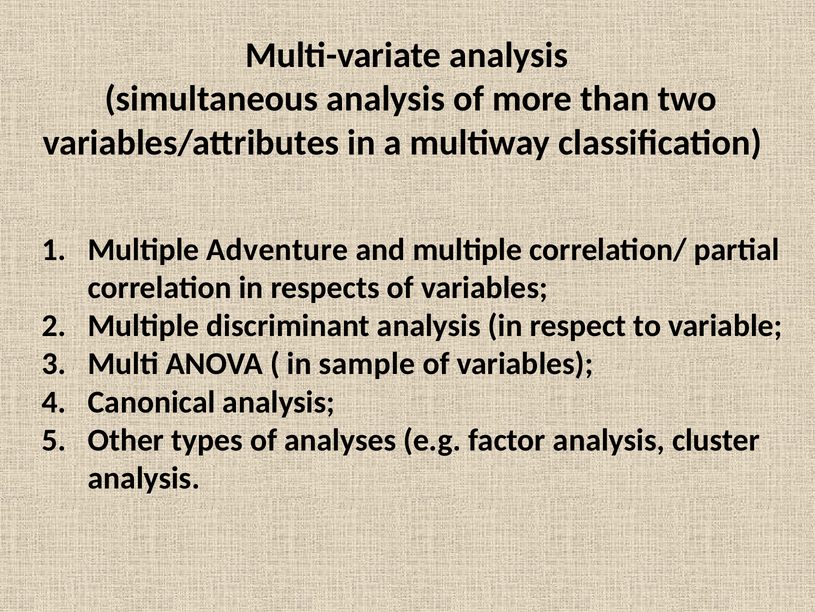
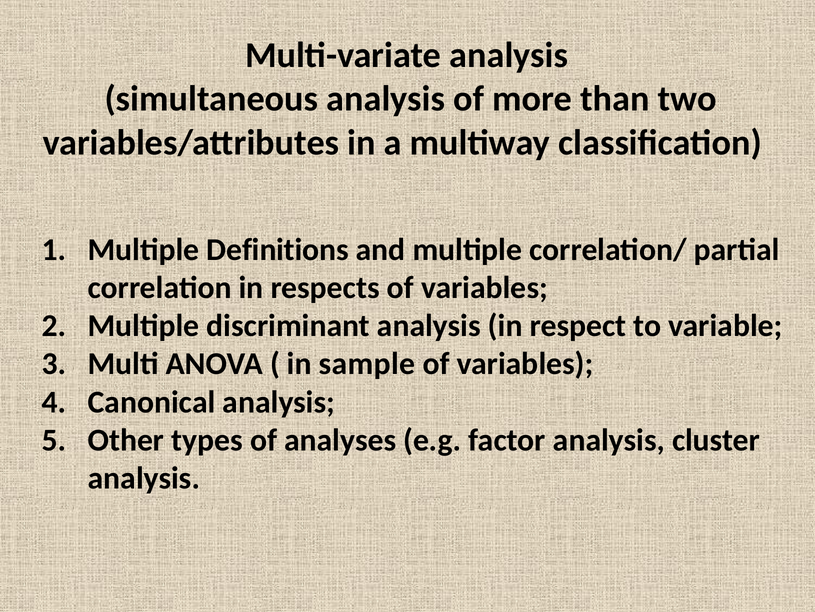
Adventure: Adventure -> Definitions
